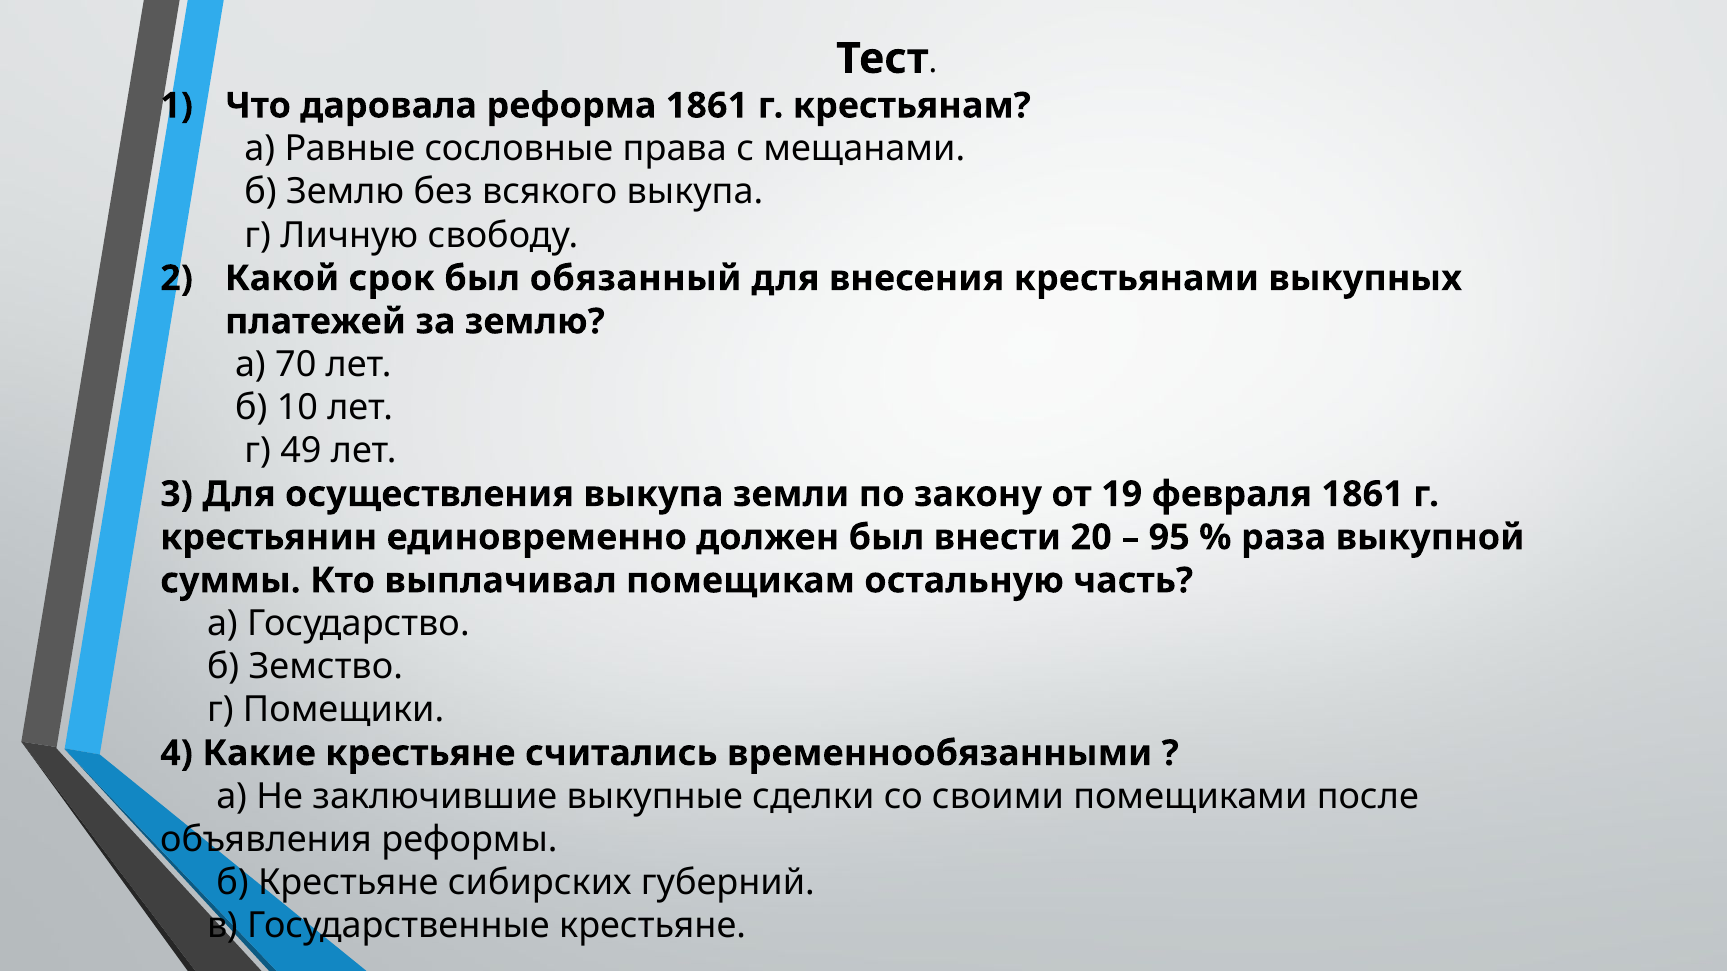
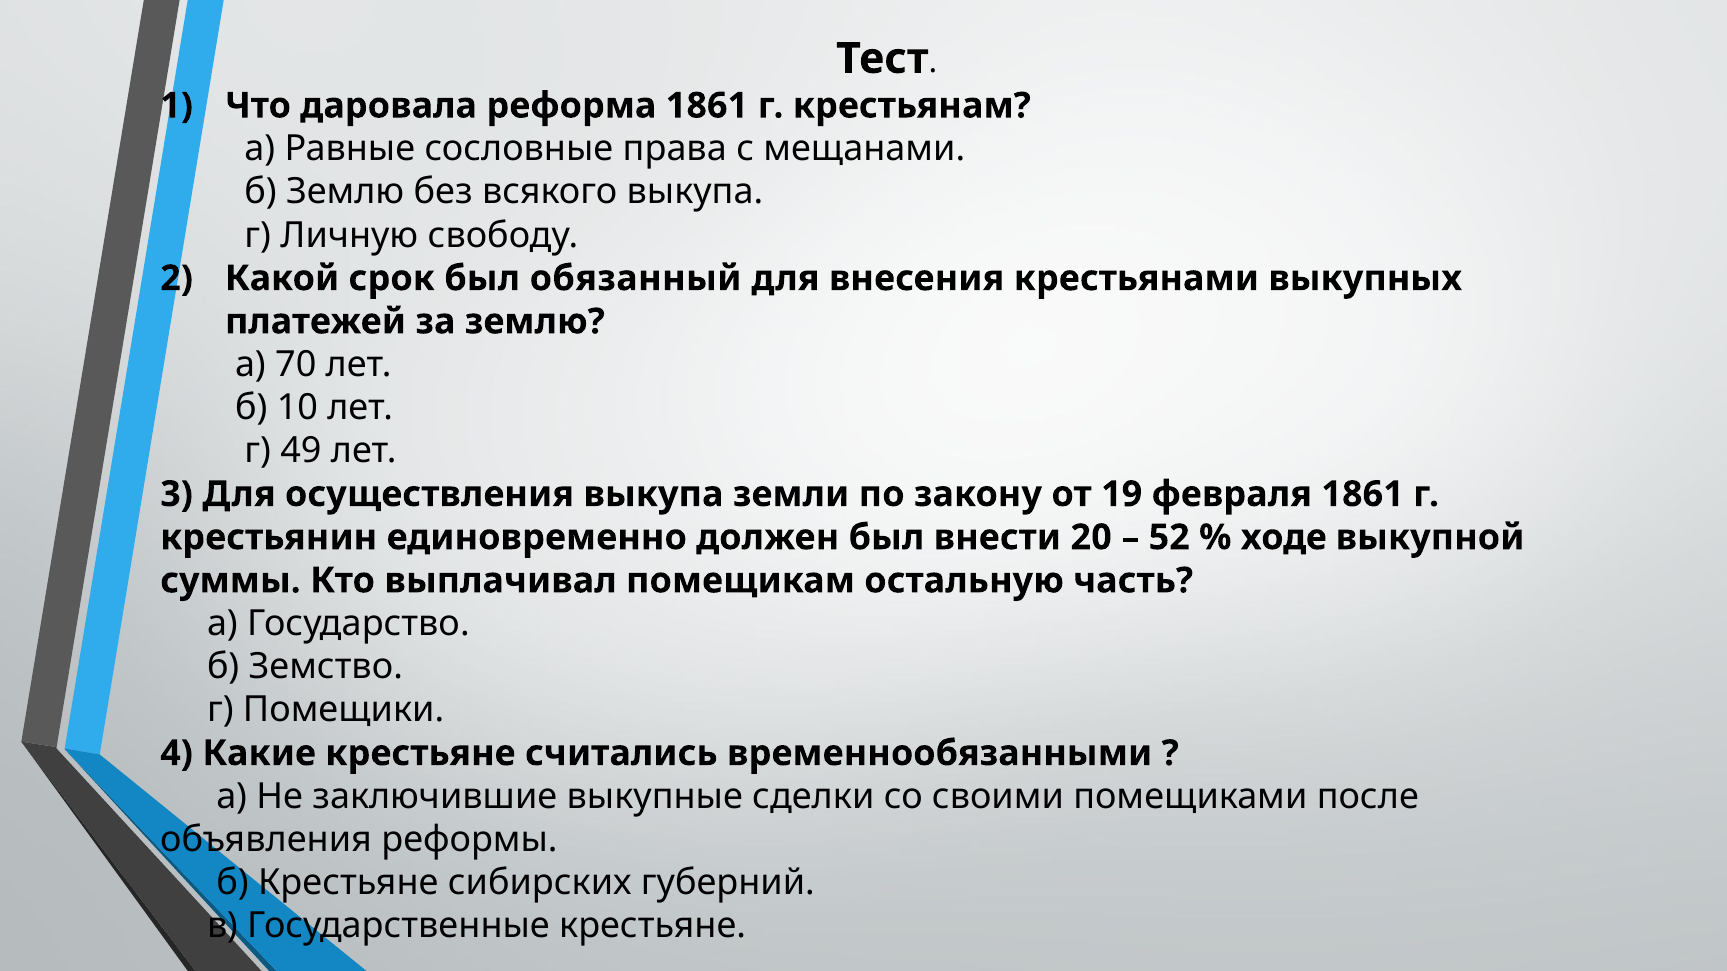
95: 95 -> 52
раза: раза -> ходе
